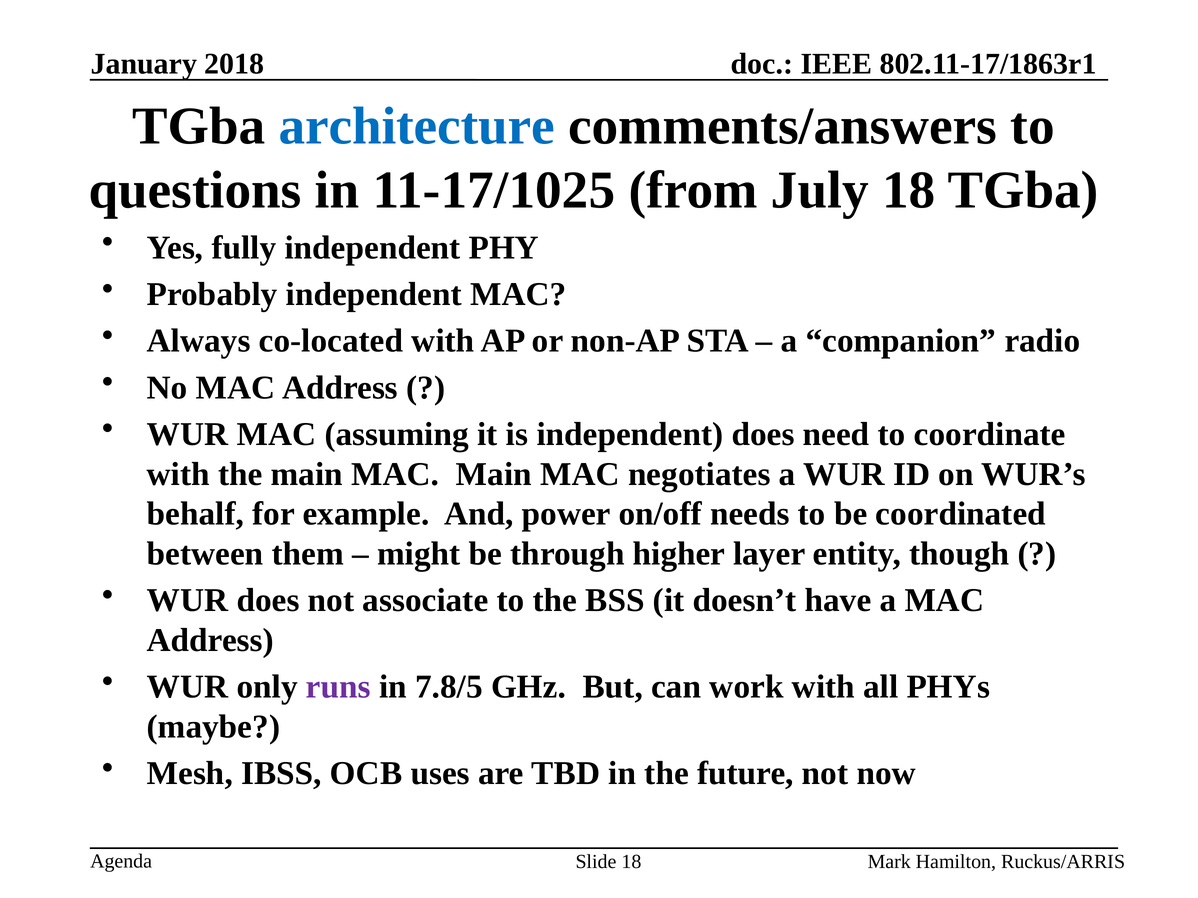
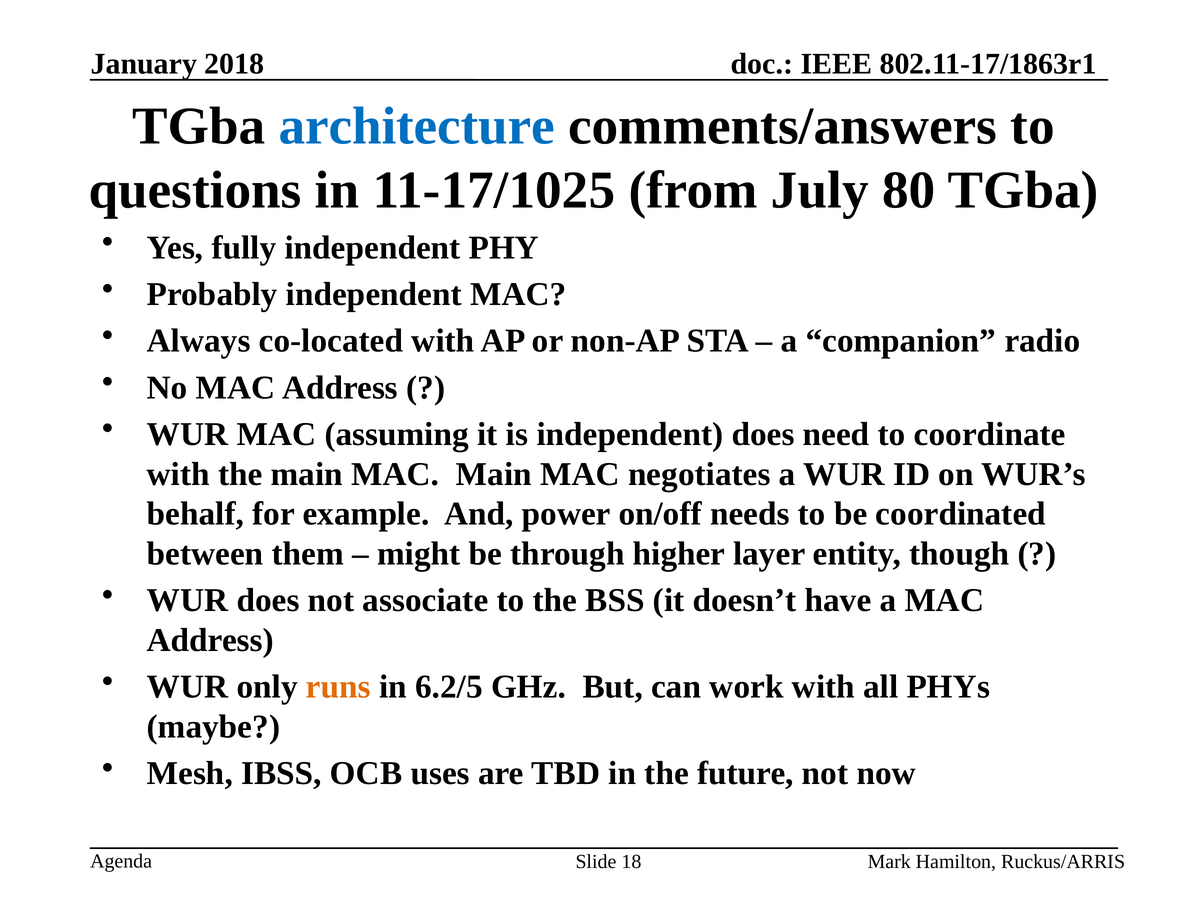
July 18: 18 -> 80
runs colour: purple -> orange
7.8/5: 7.8/5 -> 6.2/5
